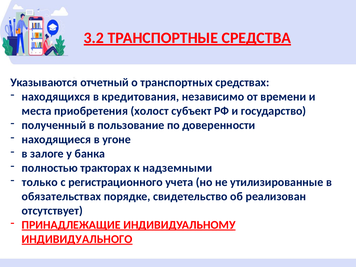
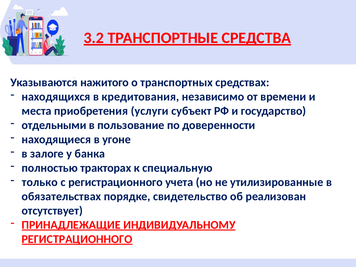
отчетный: отчетный -> нажитого
холост: холост -> услуги
полученный: полученный -> отдельными
надземными: надземными -> специальную
ИНДИВИДУАЛЬНОГО at (77, 239): ИНДИВИДУАЛЬНОГО -> РЕГИСТРАЦИОННОГО
